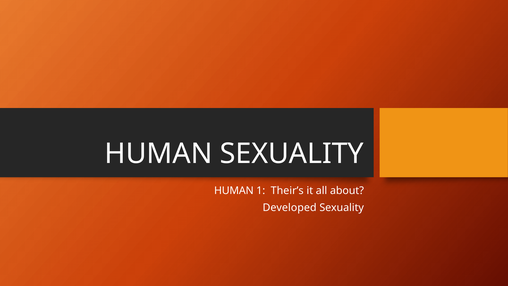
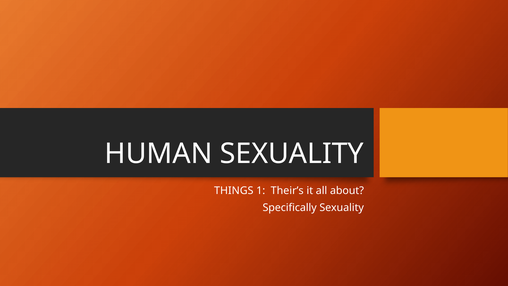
HUMAN at (234, 191): HUMAN -> THINGS
Developed: Developed -> Specifically
